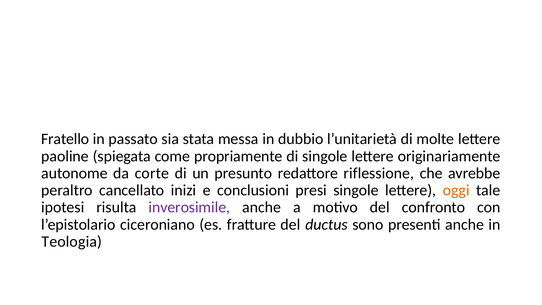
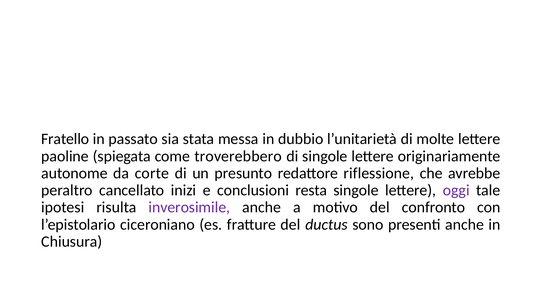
propriamente: propriamente -> troverebbero
presi: presi -> resta
oggi colour: orange -> purple
Teologia: Teologia -> Chiusura
